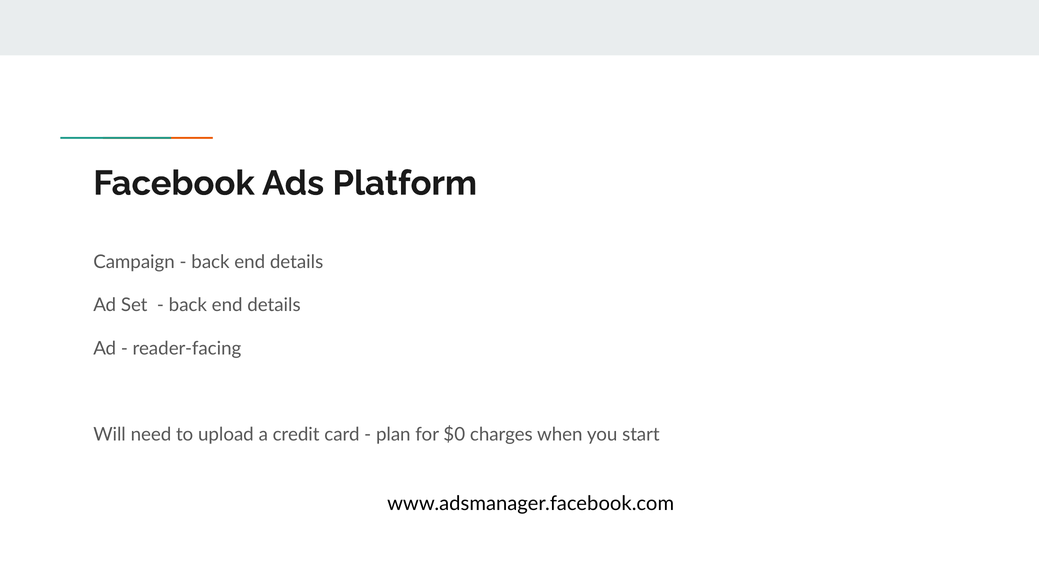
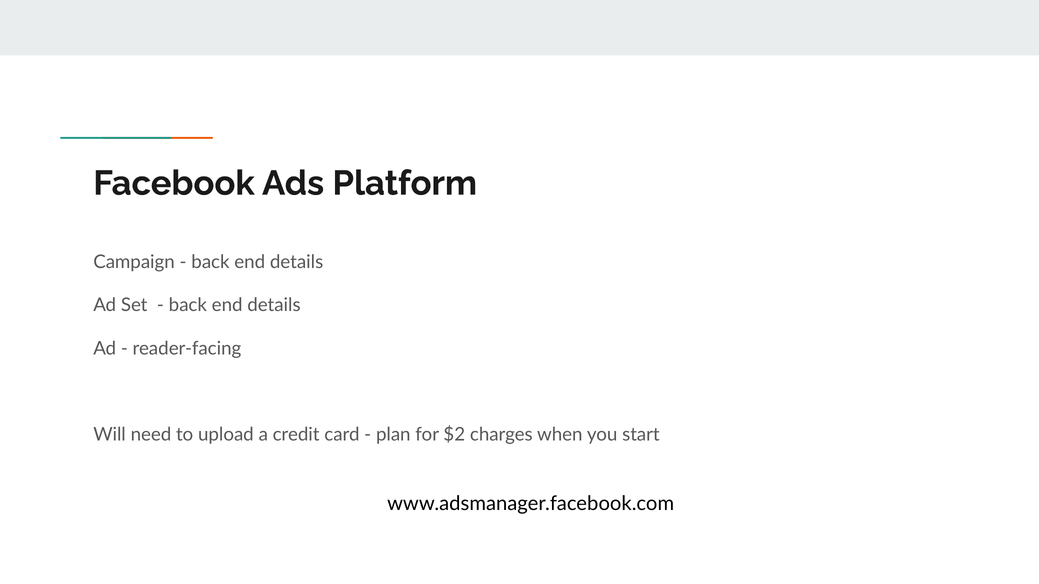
$0: $0 -> $2
